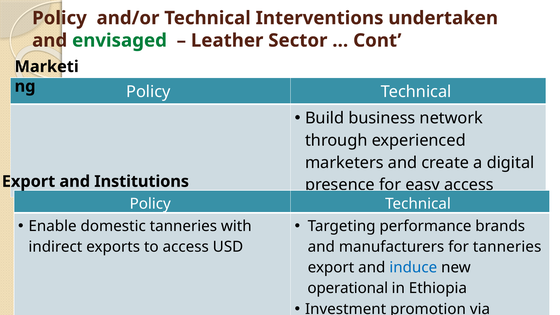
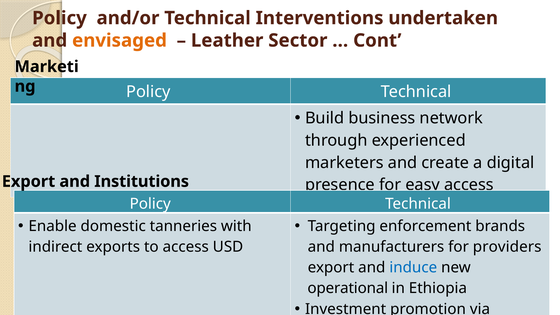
envisaged colour: green -> orange
performance: performance -> enforcement
for tanneries: tanneries -> providers
